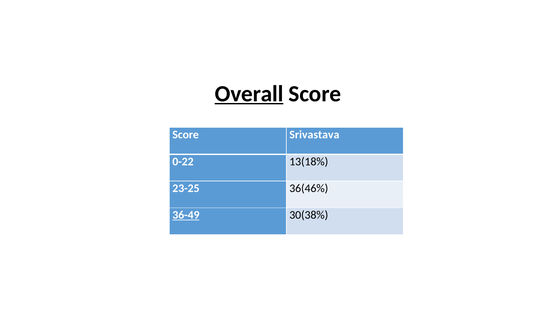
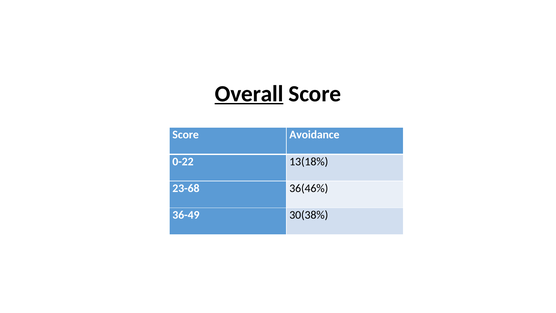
Srivastava: Srivastava -> Avoidance
23-25: 23-25 -> 23-68
36-49 underline: present -> none
